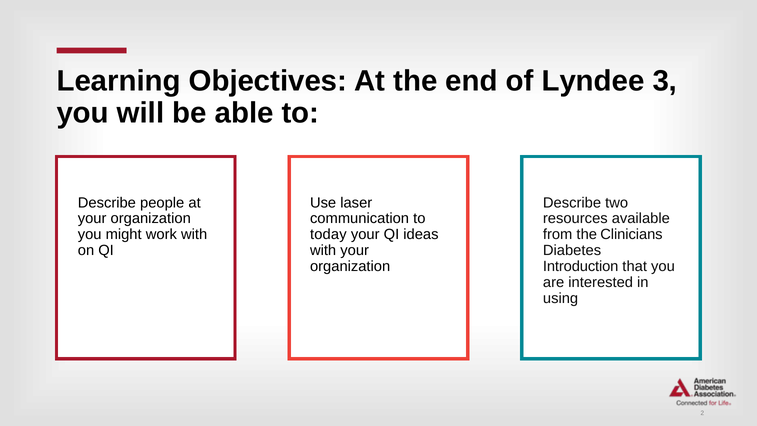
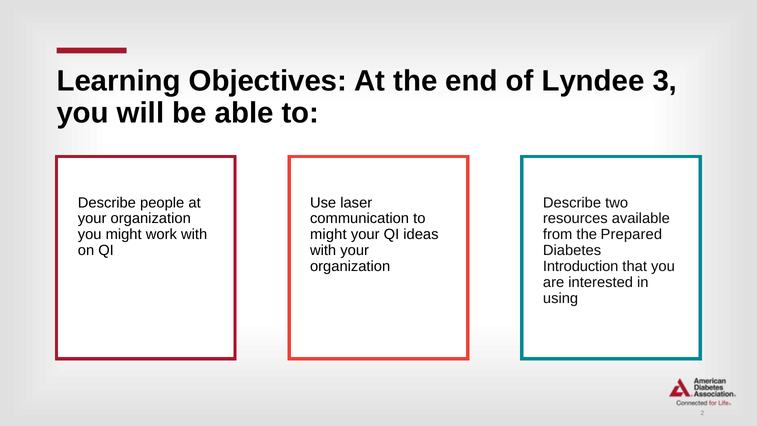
today at (328, 234): today -> might
Clinicians: Clinicians -> Prepared
